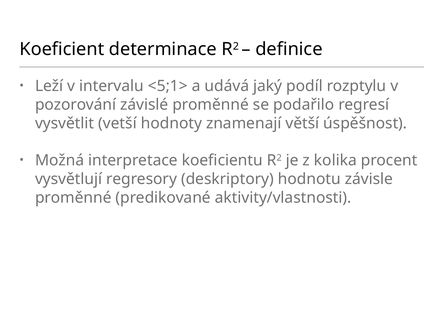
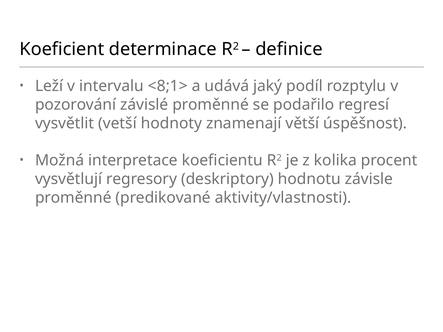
<5;1>: <5;1> -> <8;1>
